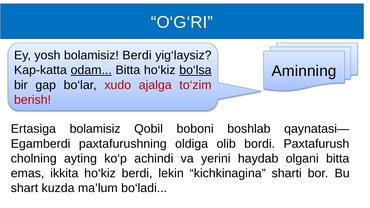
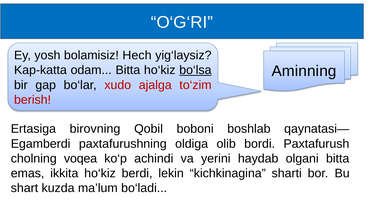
bolamisiz Berdi: Berdi -> Hech
odam underline: present -> none
Ertasiga bolamisiz: bolamisiz -> birovning
ayting: ayting -> voqea
